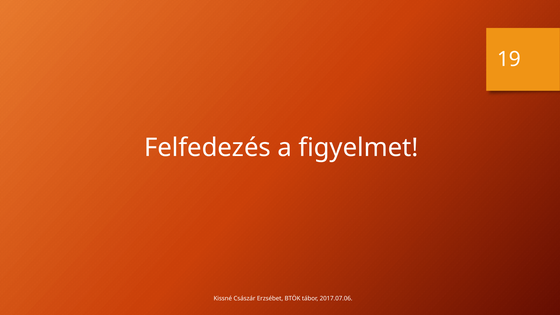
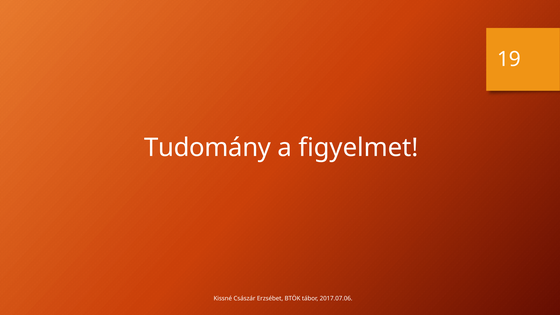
Felfedezés: Felfedezés -> Tudomány
